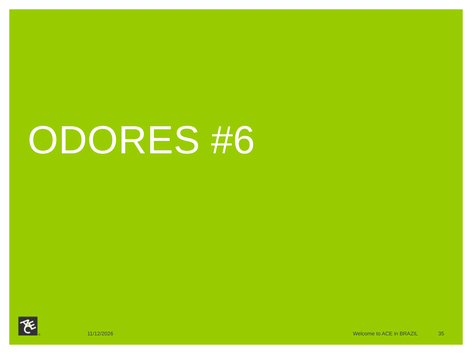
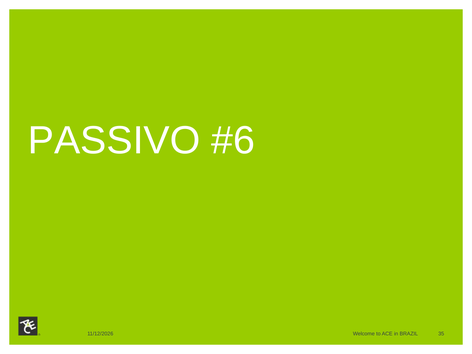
ODORES: ODORES -> PASSIVO
